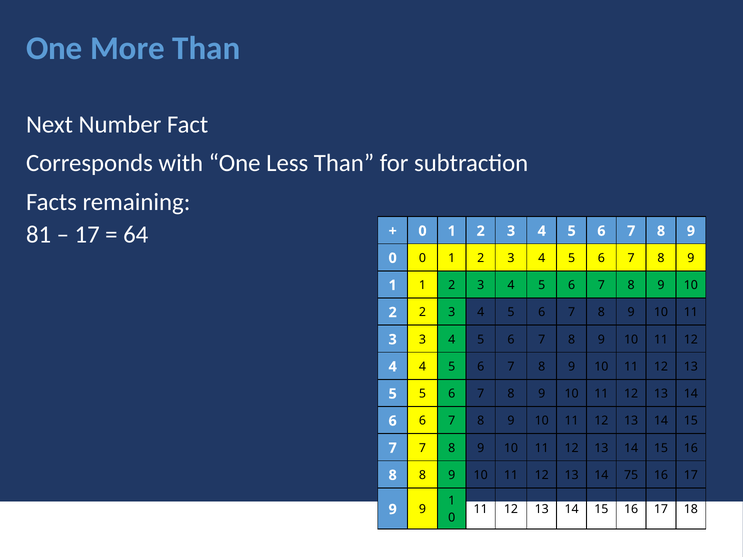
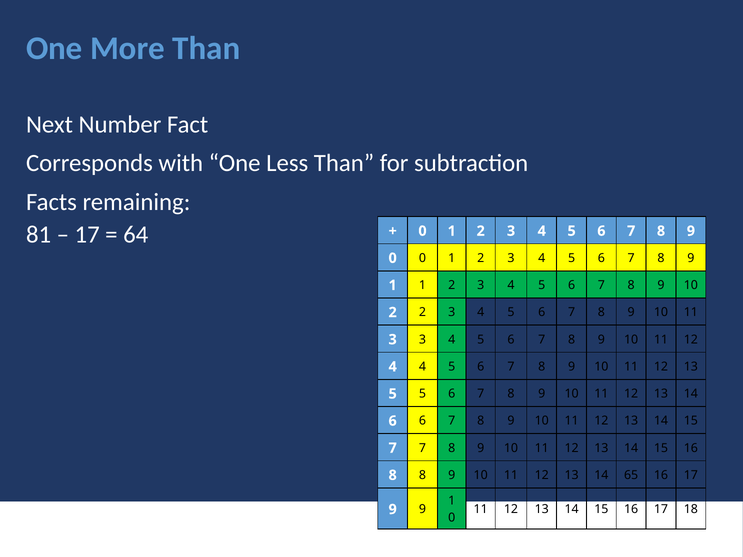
75: 75 -> 65
